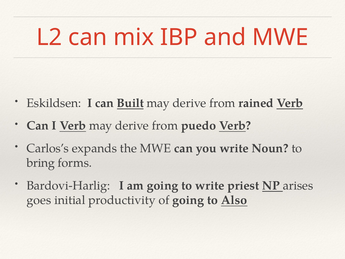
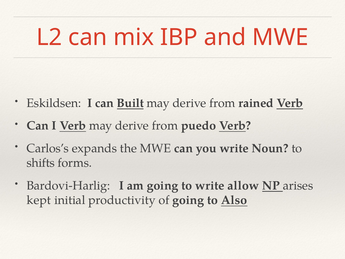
bring: bring -> shifts
priest: priest -> allow
goes: goes -> kept
